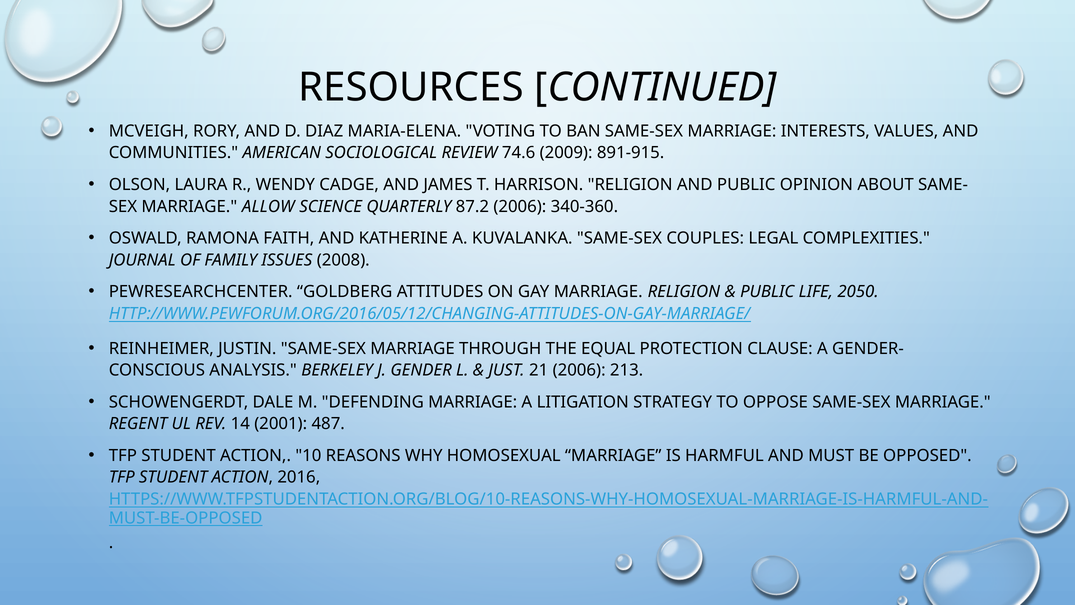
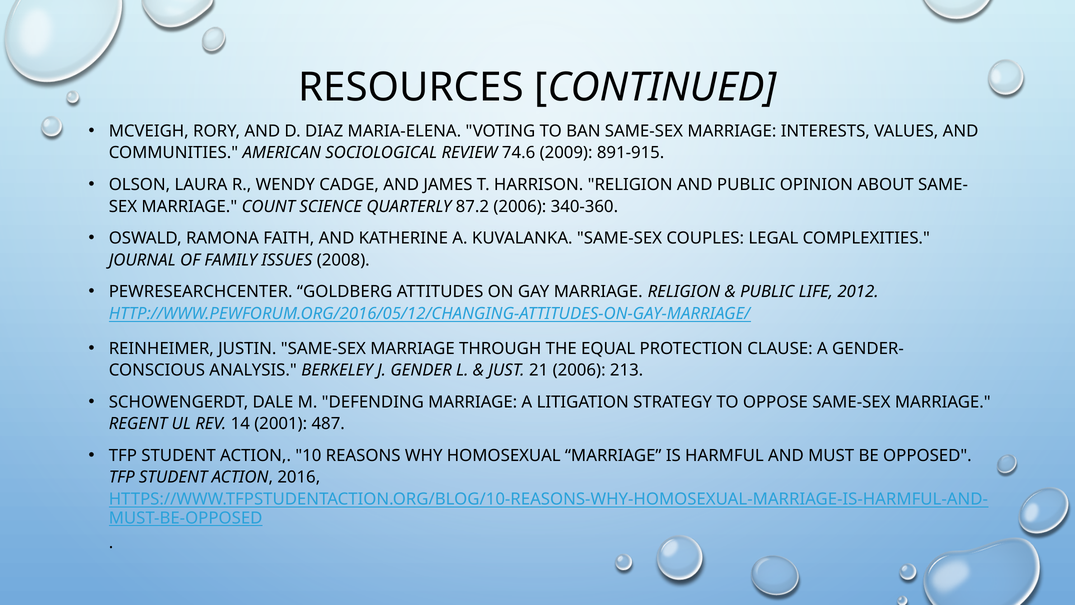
ALLOW: ALLOW -> COUNT
2050: 2050 -> 2012
